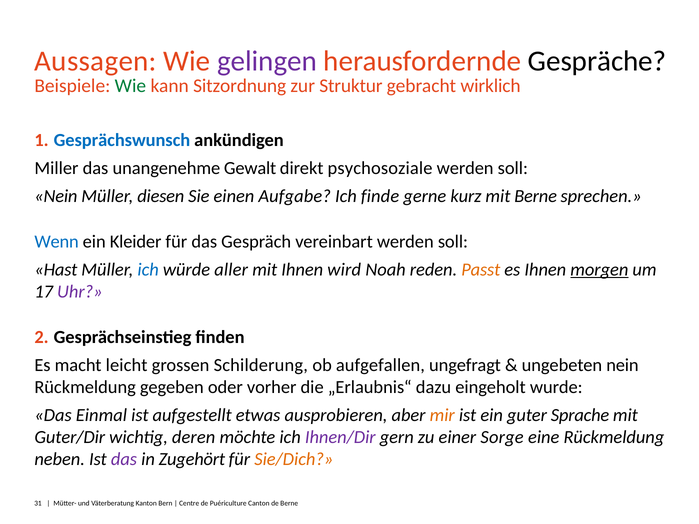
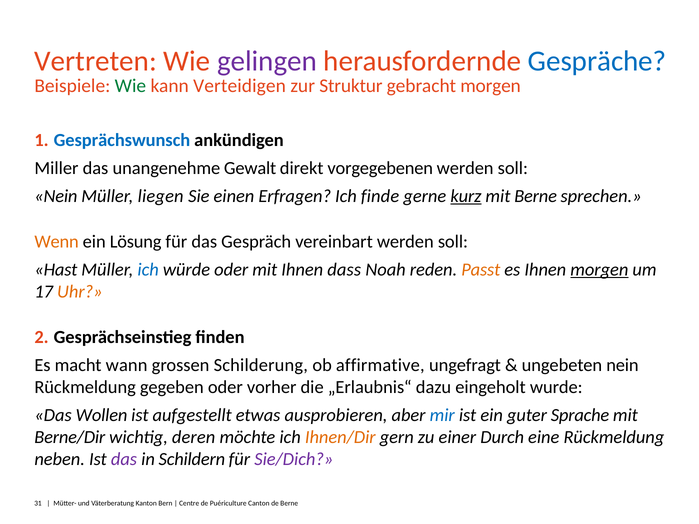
Aussagen: Aussagen -> Vertreten
Gespräche colour: black -> blue
Sitzordnung: Sitzordnung -> Verteidigen
gebracht wirklich: wirklich -> morgen
psychosoziale: psychosoziale -> vorgegebenen
diesen: diesen -> liegen
Aufgabe: Aufgabe -> Erfragen
kurz underline: none -> present
Wenn colour: blue -> orange
Kleider: Kleider -> Lösung
würde aller: aller -> oder
wird: wird -> dass
Uhr colour: purple -> orange
leicht: leicht -> wann
aufgefallen: aufgefallen -> affirmative
Einmal: Einmal -> Wollen
mir colour: orange -> blue
Guter/Dir: Guter/Dir -> Berne/Dir
Ihnen/Dir colour: purple -> orange
Sorge: Sorge -> Durch
Zugehört: Zugehört -> Schildern
Sie/Dich colour: orange -> purple
